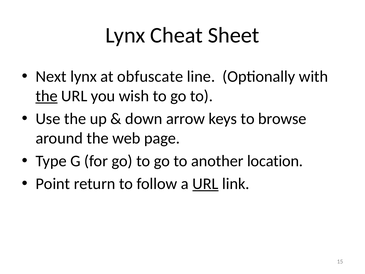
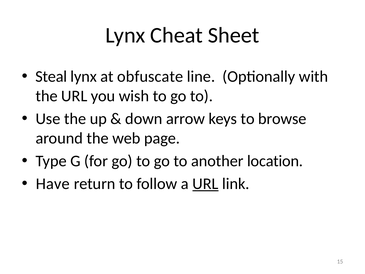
Next: Next -> Steal
the at (47, 96) underline: present -> none
Point: Point -> Have
